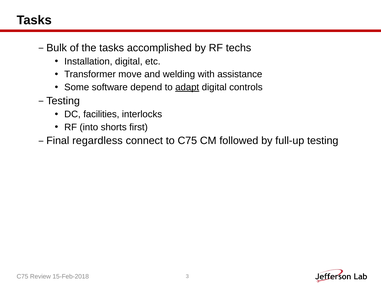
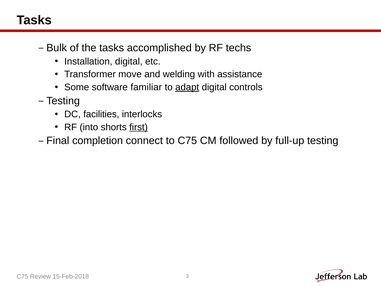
depend: depend -> familiar
first underline: none -> present
regardless: regardless -> completion
